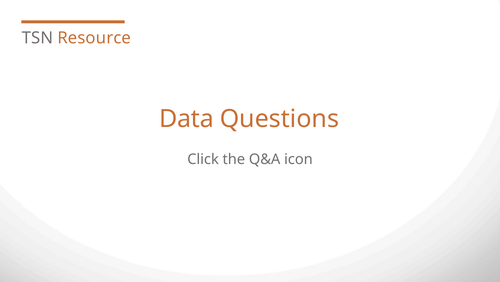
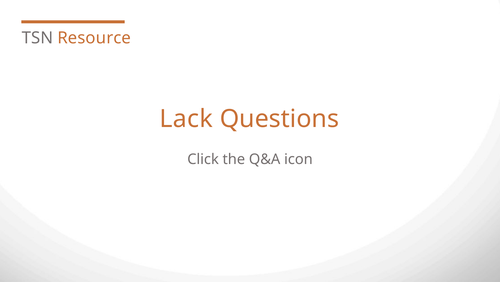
Data: Data -> Lack
